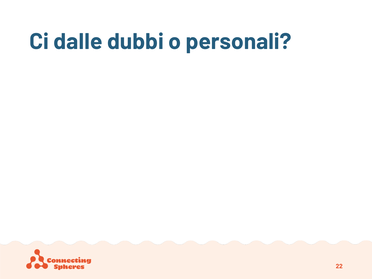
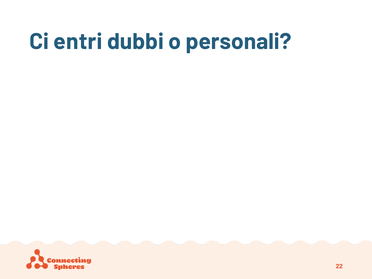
dalle: dalle -> entri
